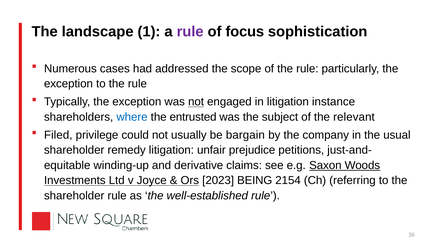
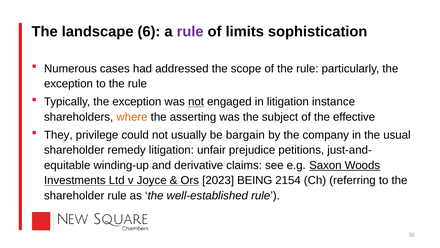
1: 1 -> 6
focus: focus -> limits
where colour: blue -> orange
entrusted: entrusted -> asserting
relevant: relevant -> effective
Filed: Filed -> They
